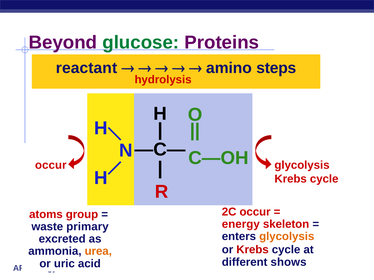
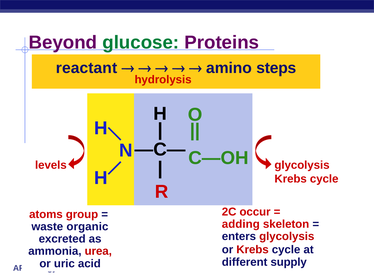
occur at (51, 165): occur -> levels
energy: energy -> adding
primary: primary -> organic
glycolysis at (287, 237) colour: orange -> red
urea colour: orange -> red
shows: shows -> supply
